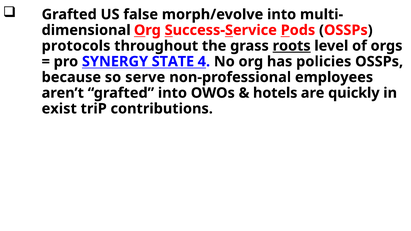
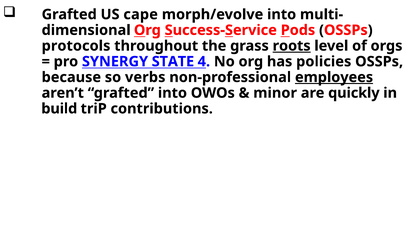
false: false -> cape
serve: serve -> verbs
employees underline: none -> present
hotels: hotels -> minor
exist: exist -> build
